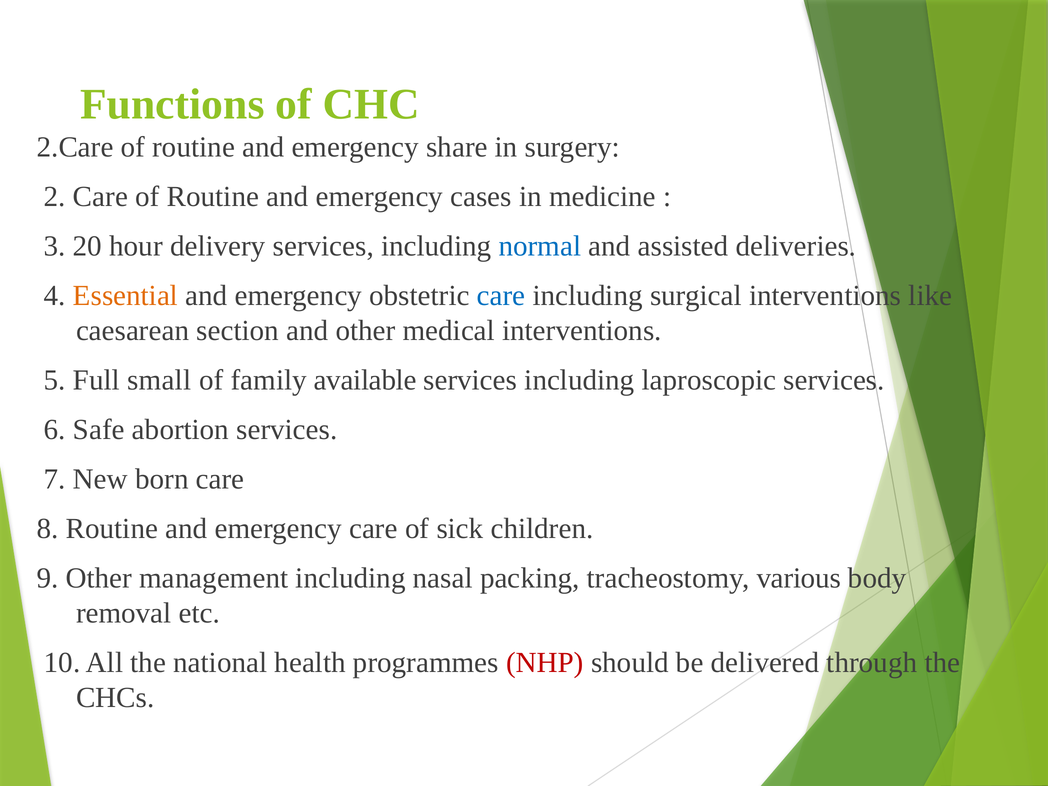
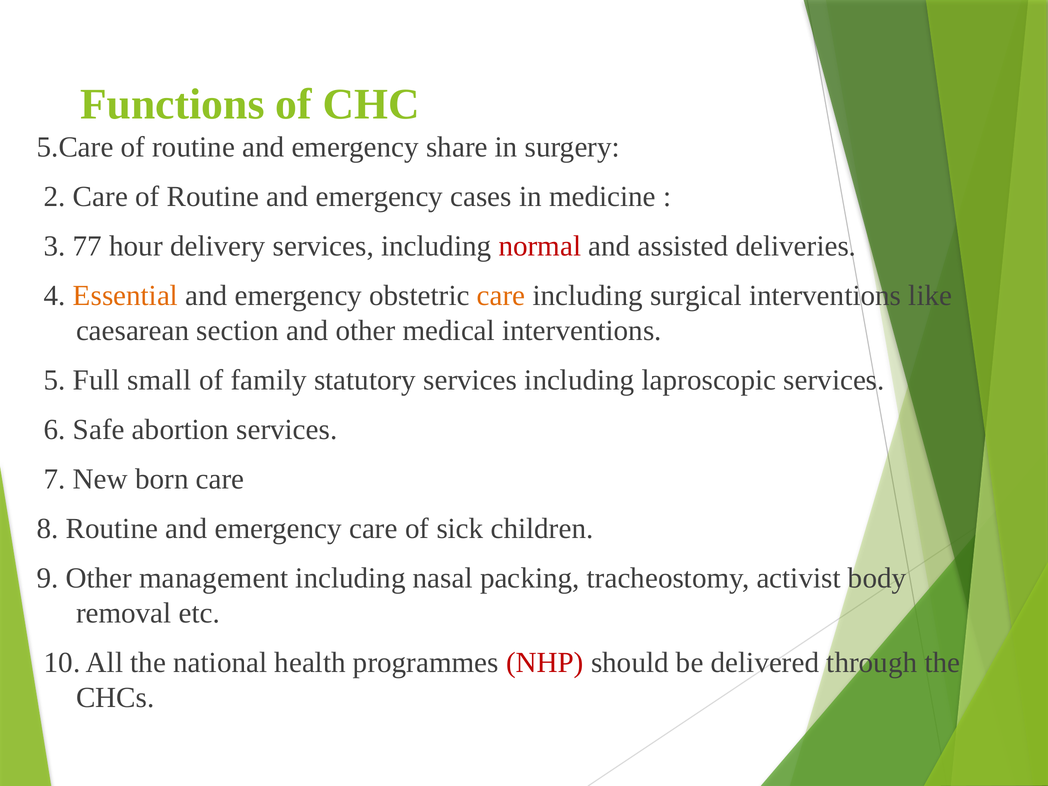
2.Care: 2.Care -> 5.Care
20: 20 -> 77
normal colour: blue -> red
care at (501, 296) colour: blue -> orange
available: available -> statutory
various: various -> activist
